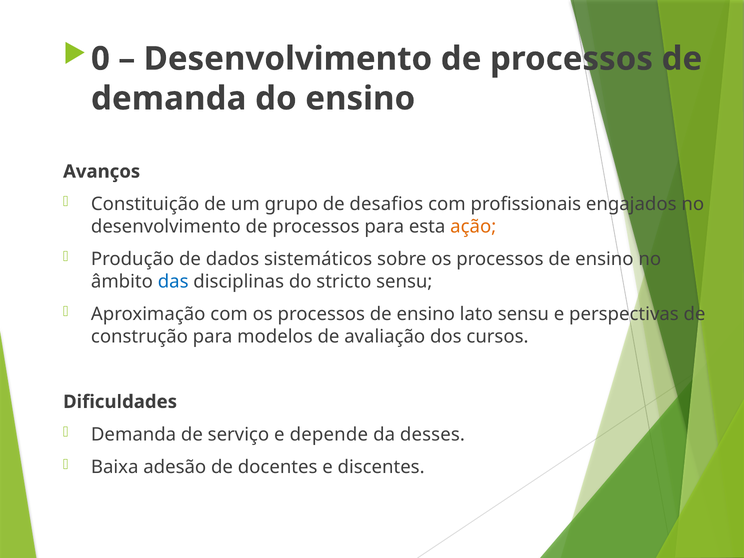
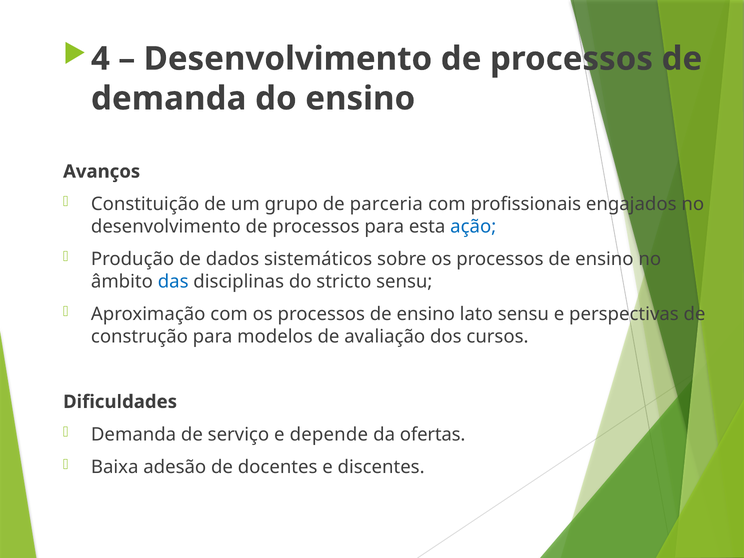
0: 0 -> 4
desafios: desafios -> parceria
ação colour: orange -> blue
desses: desses -> ofertas
